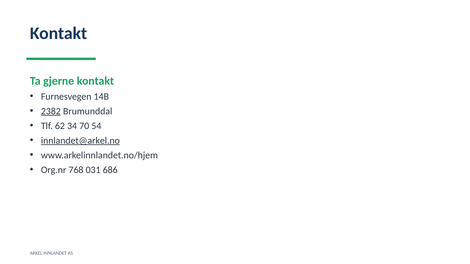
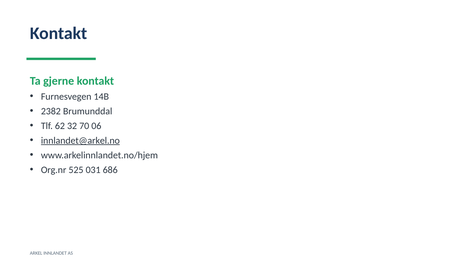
2382 underline: present -> none
34: 34 -> 32
54: 54 -> 06
768: 768 -> 525
